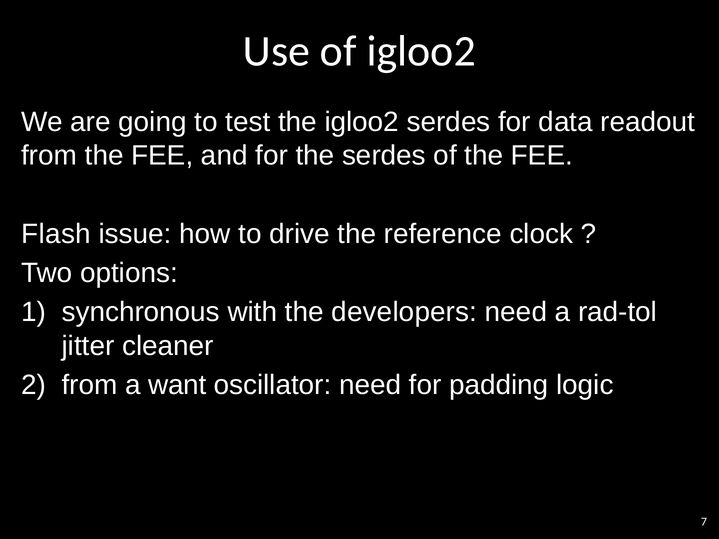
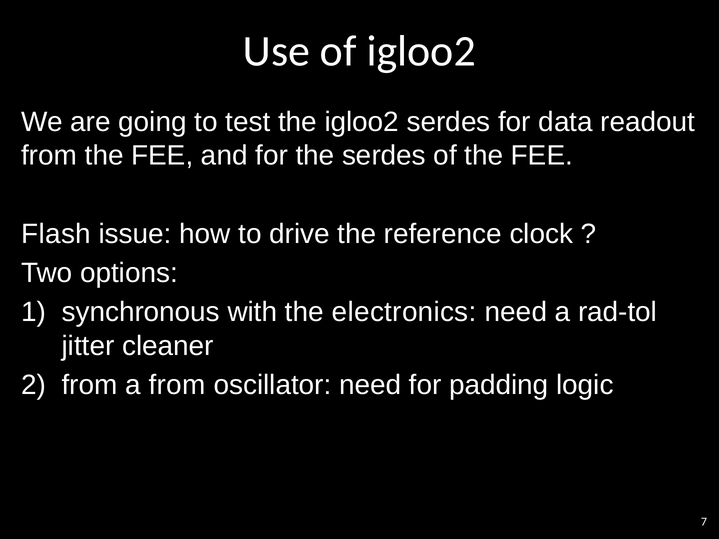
developers: developers -> electronics
a want: want -> from
